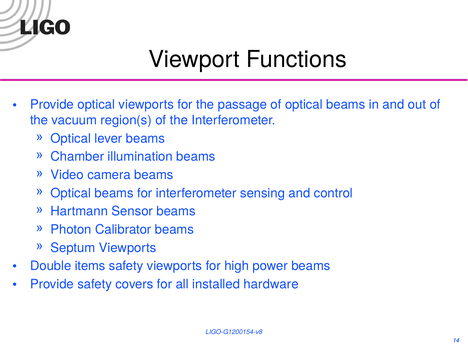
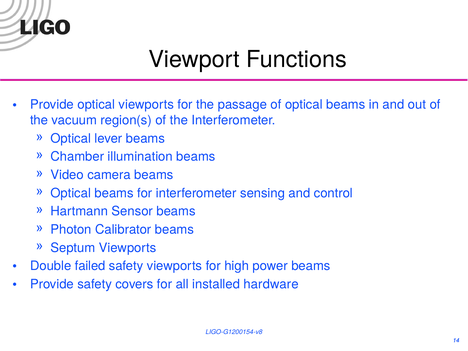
items: items -> failed
